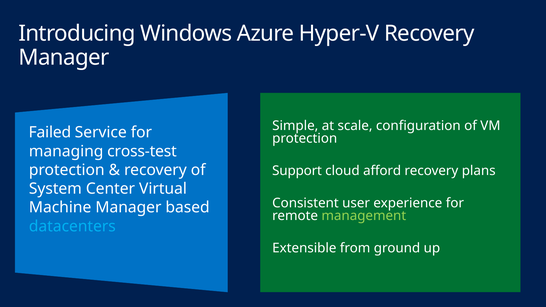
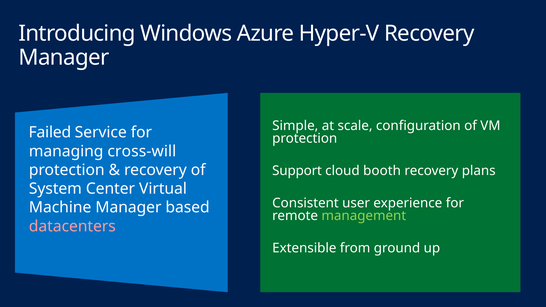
cross-test: cross-test -> cross-will
afford: afford -> booth
datacenters colour: light blue -> pink
